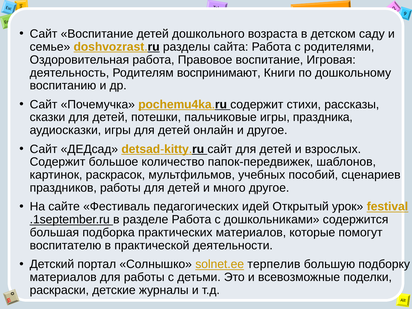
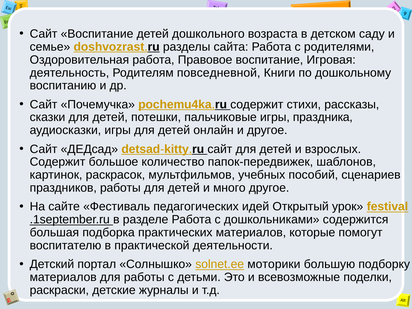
воспринимают: воспринимают -> повседневной
терпелив: терпелив -> моторики
